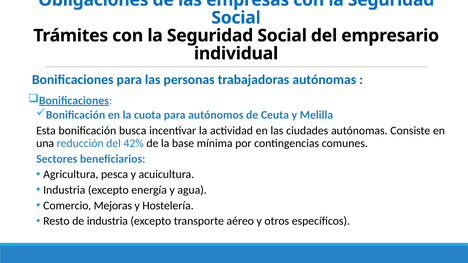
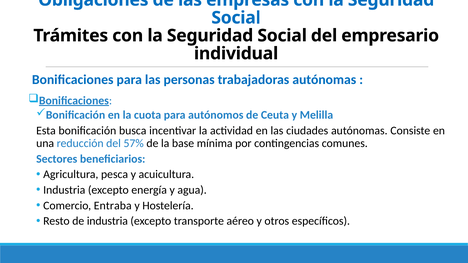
42%: 42% -> 57%
Mejoras: Mejoras -> Entraba
